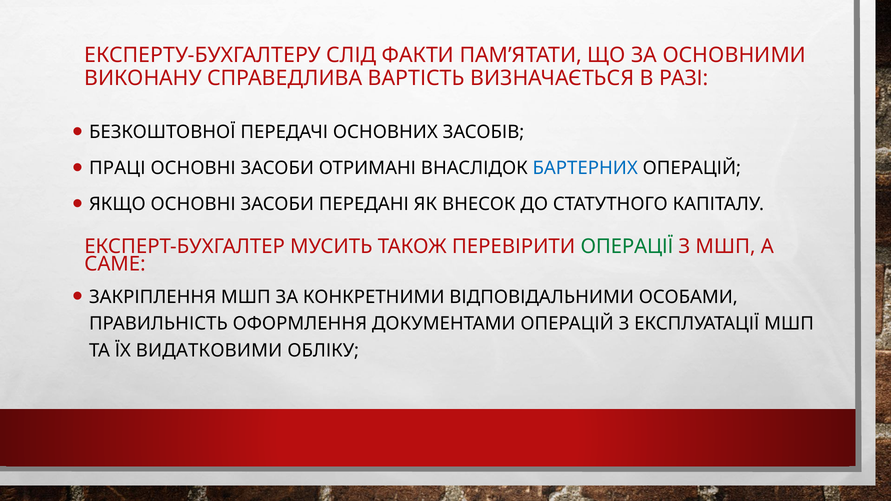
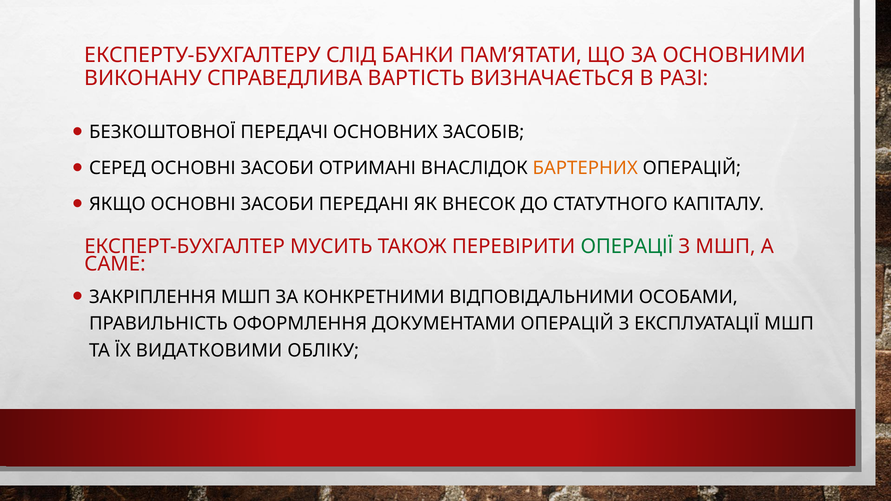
ФАКТИ: ФАКТИ -> БАНКИ
ПРАЦІ: ПРАЦІ -> СЕРЕД
БАРТЕРНИХ colour: blue -> orange
